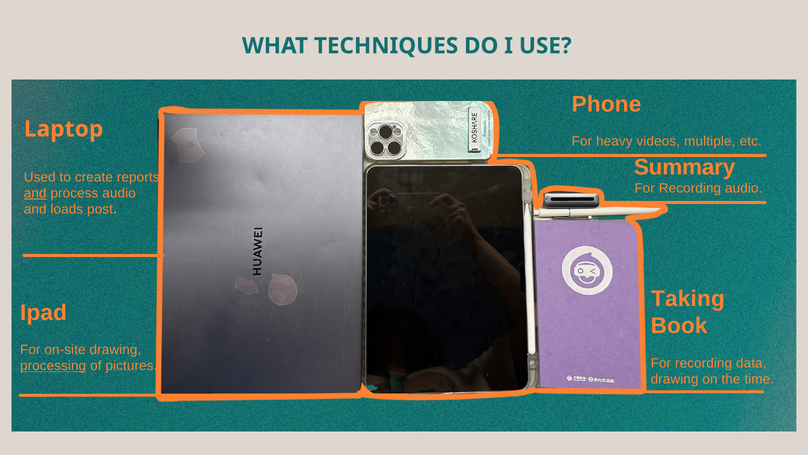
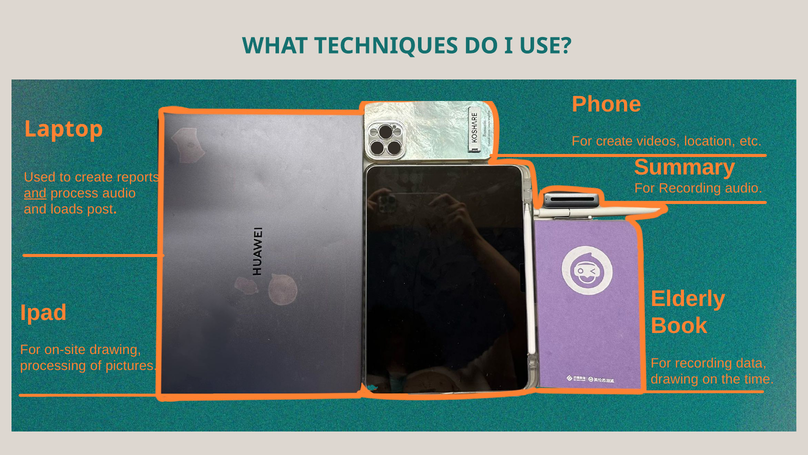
For heavy: heavy -> create
multiple: multiple -> location
Taking: Taking -> Elderly
processing underline: present -> none
